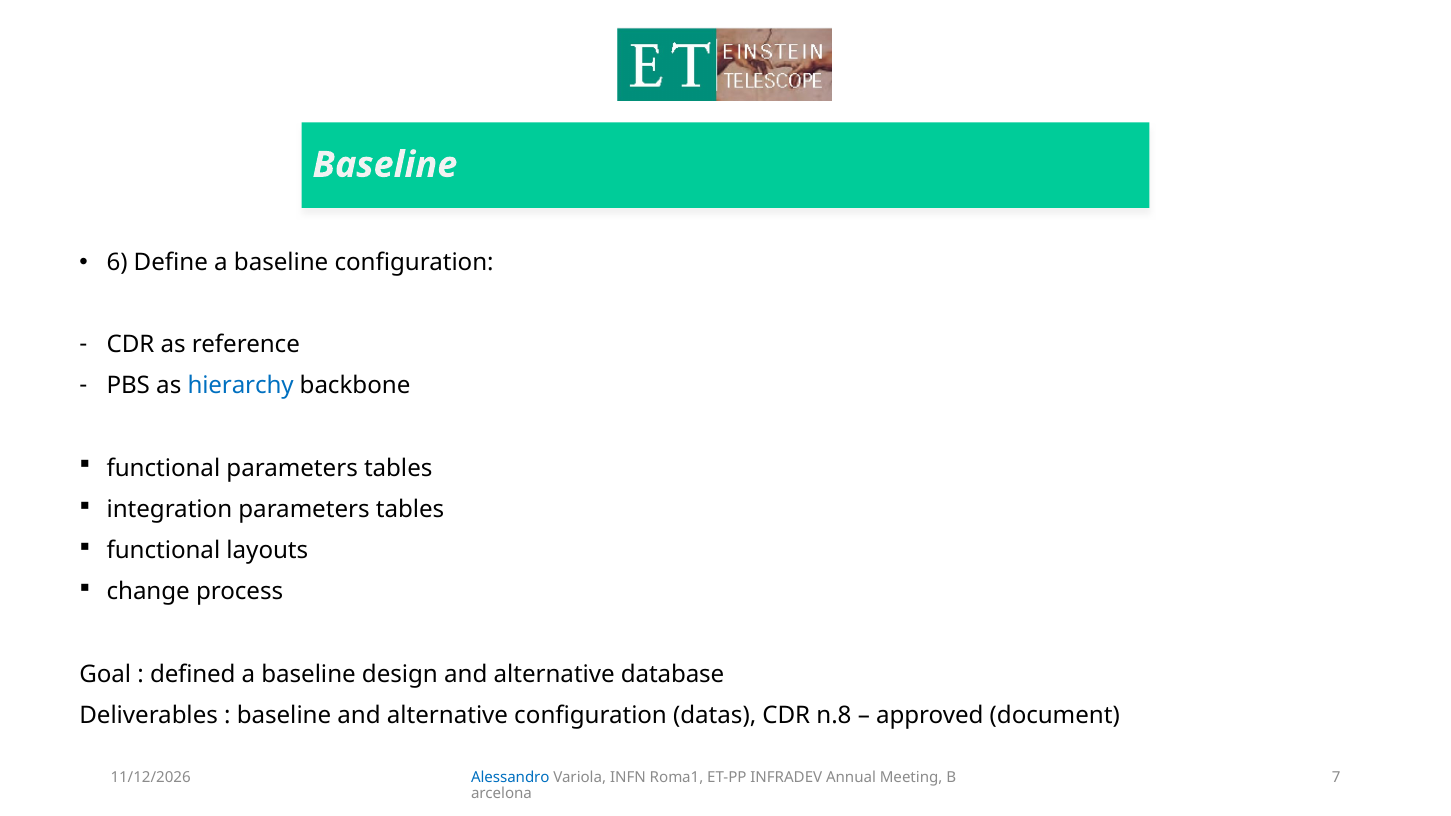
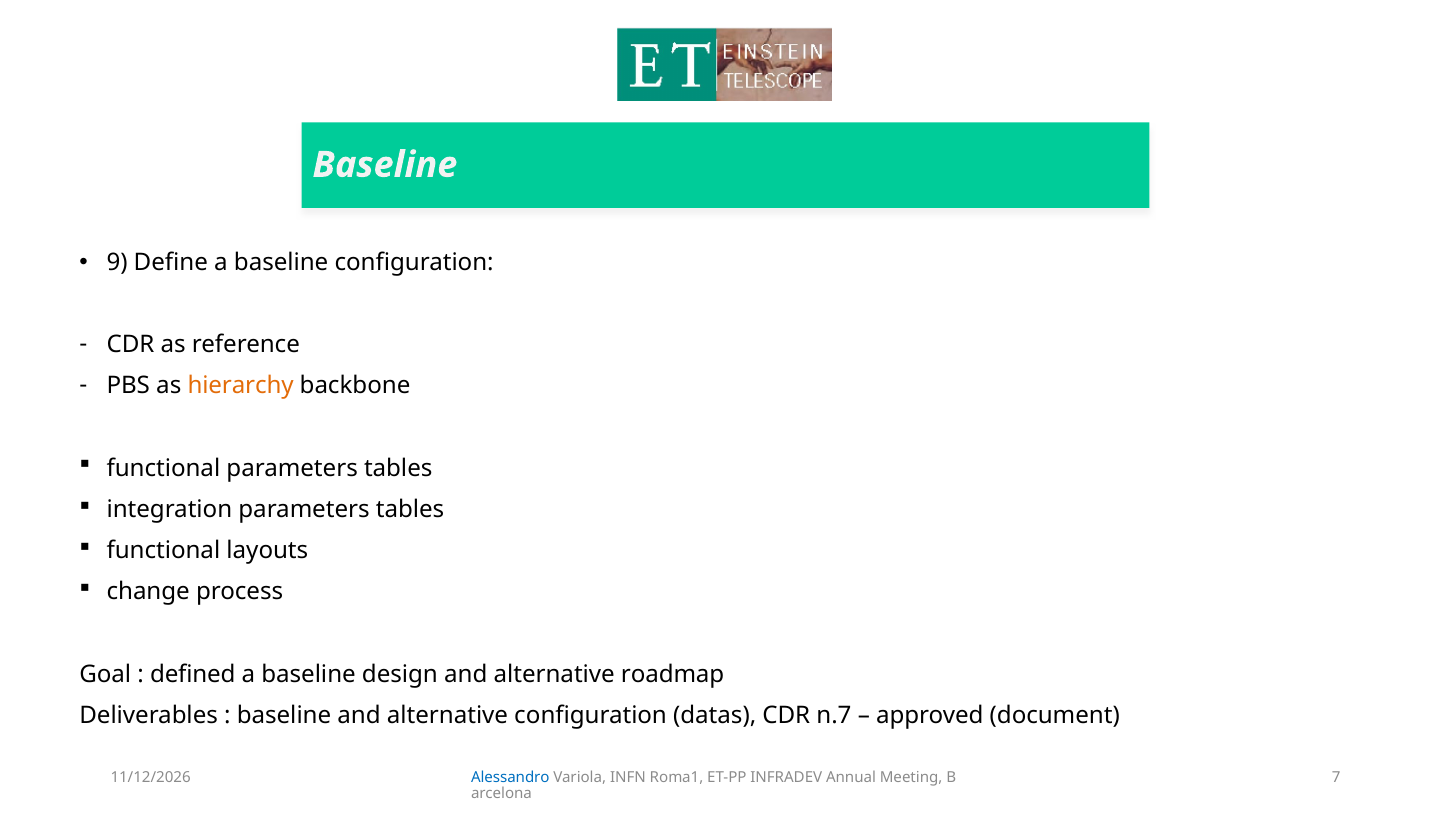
6: 6 -> 9
hierarchy colour: blue -> orange
database: database -> roadmap
n.8: n.8 -> n.7
